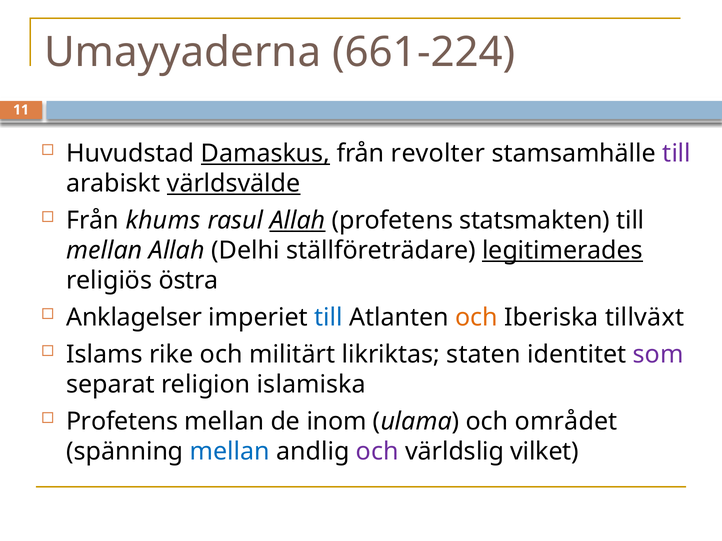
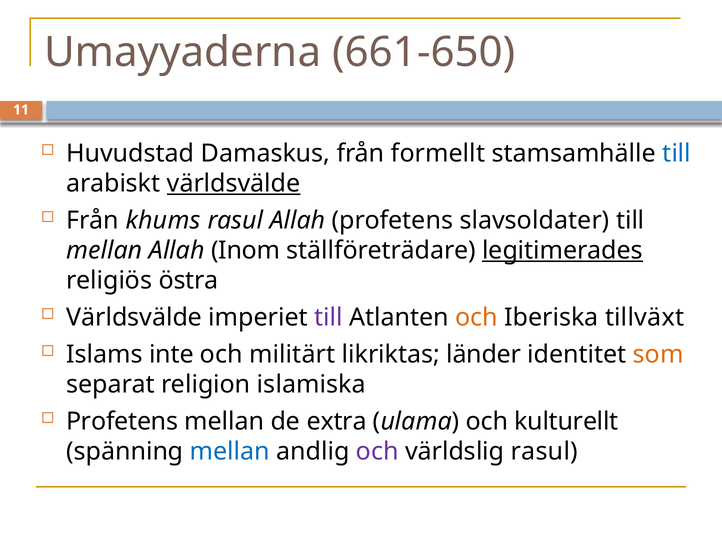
661-224: 661-224 -> 661-650
Damaskus underline: present -> none
revolter: revolter -> formellt
till at (677, 154) colour: purple -> blue
Allah at (298, 221) underline: present -> none
statsmakten: statsmakten -> slavsoldater
Delhi: Delhi -> Inom
Anklagelser at (134, 318): Anklagelser -> Världsvälde
till at (328, 318) colour: blue -> purple
rike: rike -> inte
staten: staten -> länder
som colour: purple -> orange
inom: inom -> extra
området: området -> kulturellt
världslig vilket: vilket -> rasul
